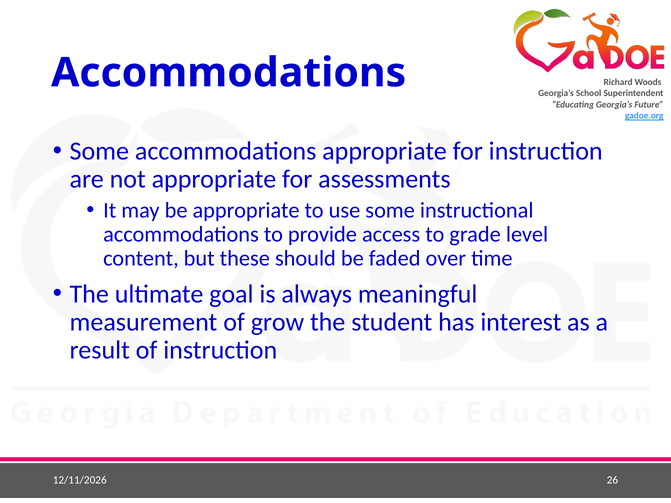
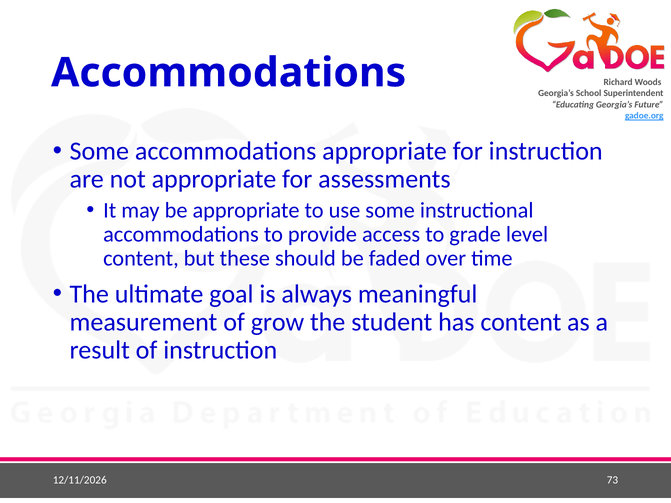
has interest: interest -> content
26: 26 -> 73
